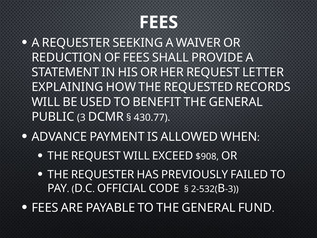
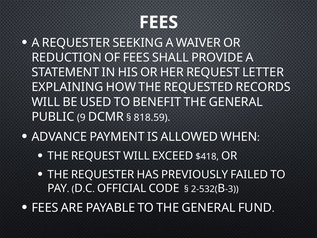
3: 3 -> 9
430.77: 430.77 -> 818.59
$908: $908 -> $418
